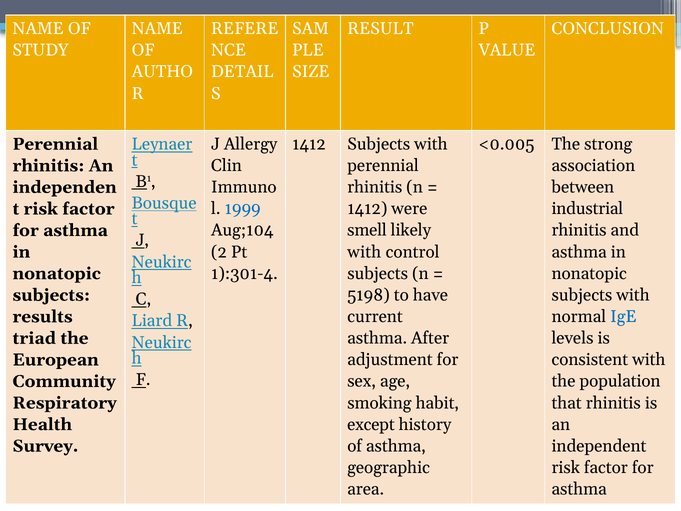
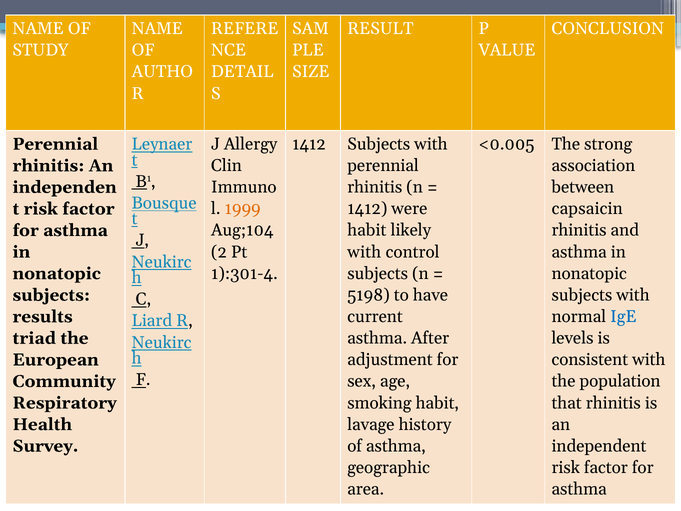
1999 colour: blue -> orange
industrial: industrial -> capsaicin
smell at (367, 230): smell -> habit
except: except -> lavage
